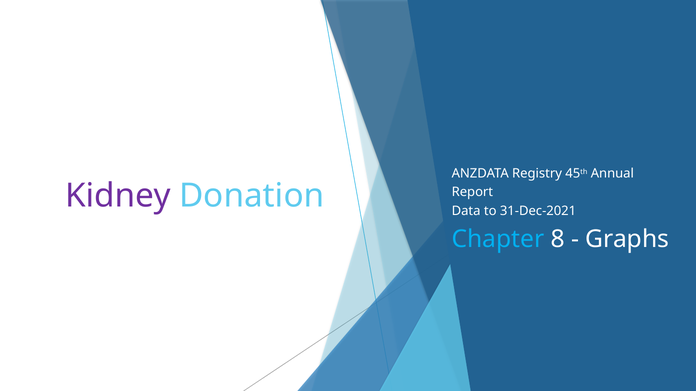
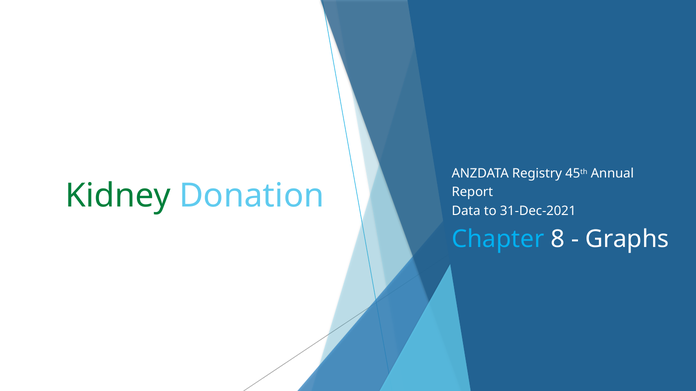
Kidney colour: purple -> green
